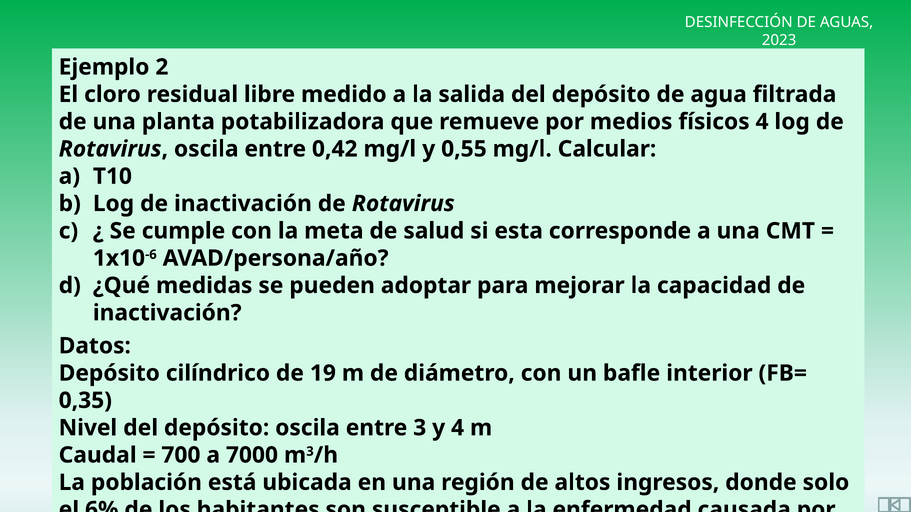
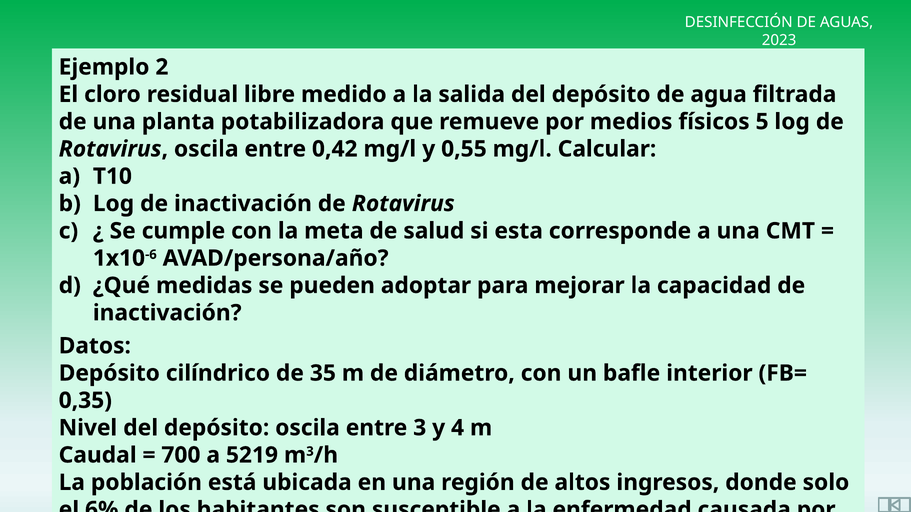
físicos 4: 4 -> 5
19: 19 -> 35
7000: 7000 -> 5219
